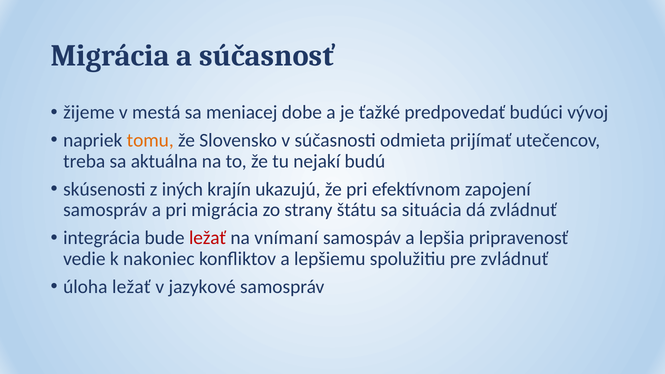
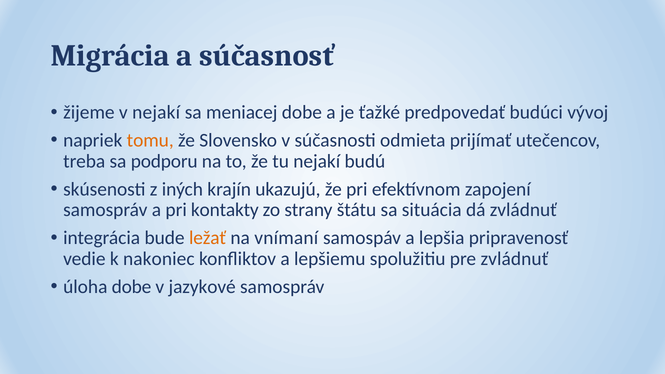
v mestá: mestá -> nejakí
aktuálna: aktuálna -> podporu
pri migrácia: migrácia -> kontakty
ležať at (208, 238) colour: red -> orange
úloha ležať: ležať -> dobe
